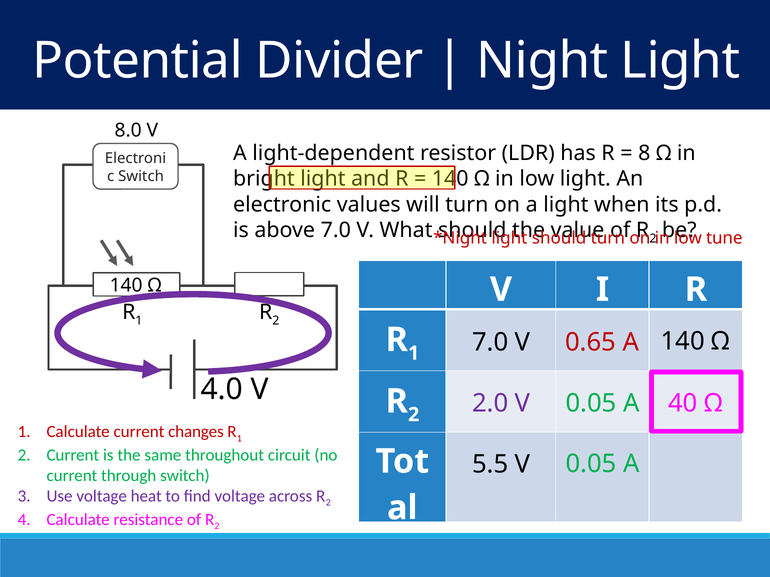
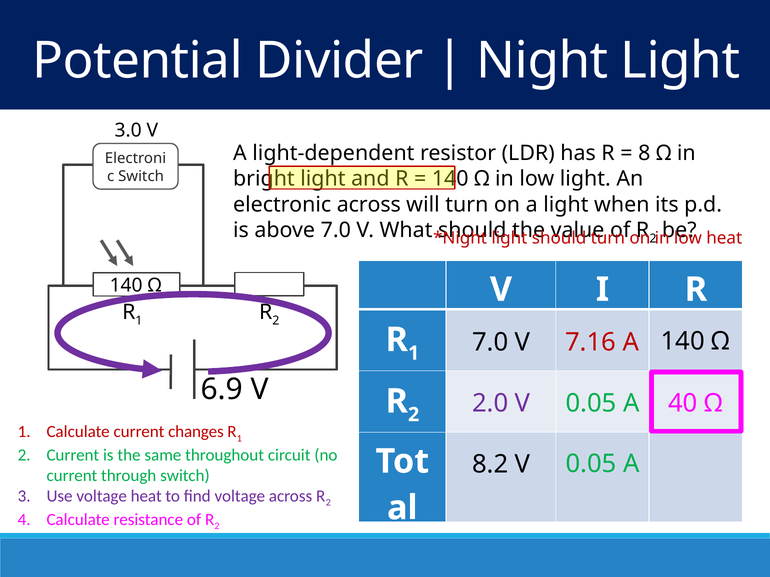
8.0: 8.0 -> 3.0
electronic values: values -> across
tune at (724, 239): tune -> heat
0.65: 0.65 -> 7.16
4.0: 4.0 -> 6.9
5.5: 5.5 -> 8.2
